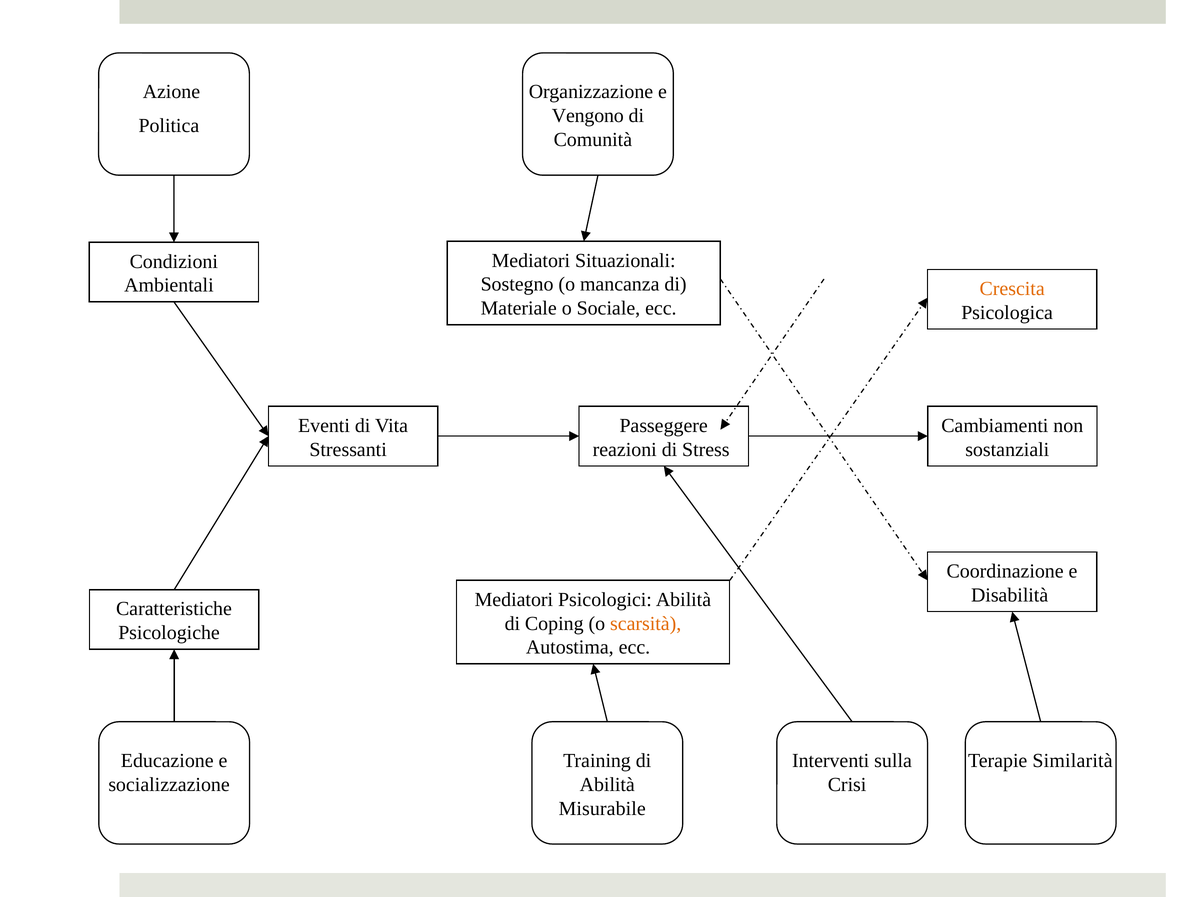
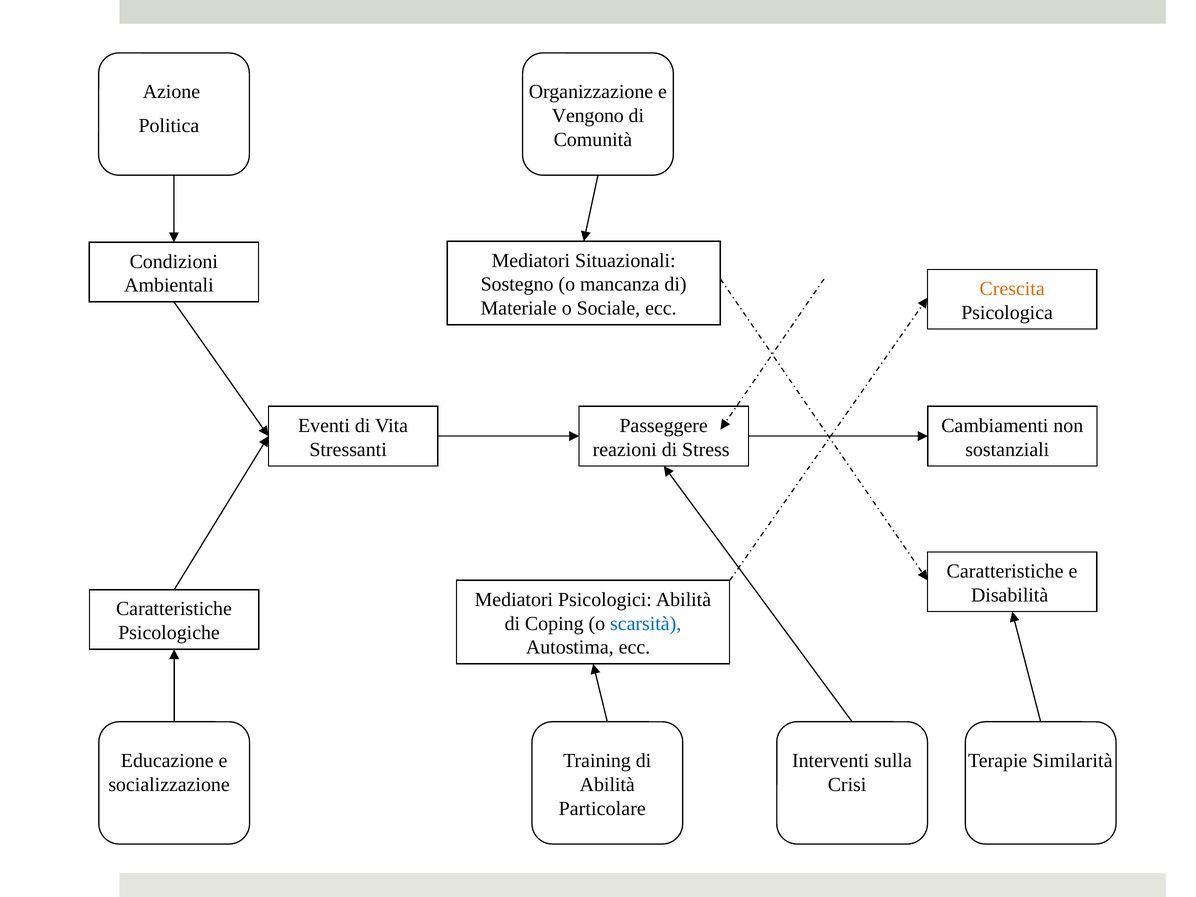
Coordinazione at (1005, 571): Coordinazione -> Caratteristiche
scarsità colour: orange -> blue
Misurabile: Misurabile -> Particolare
